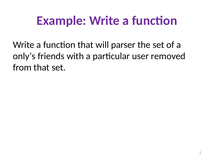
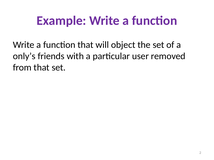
parser: parser -> object
